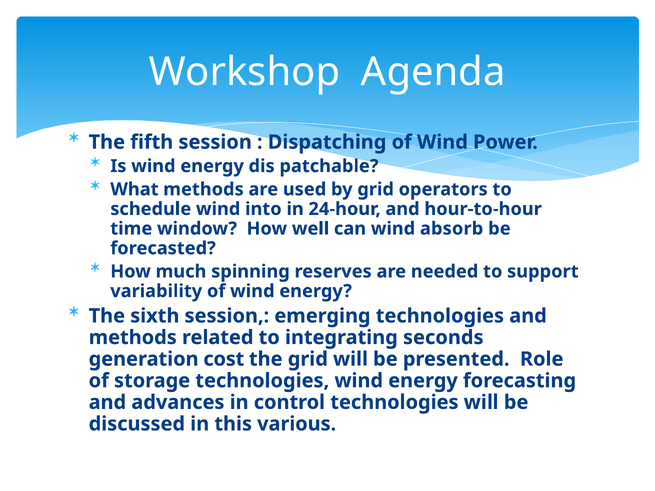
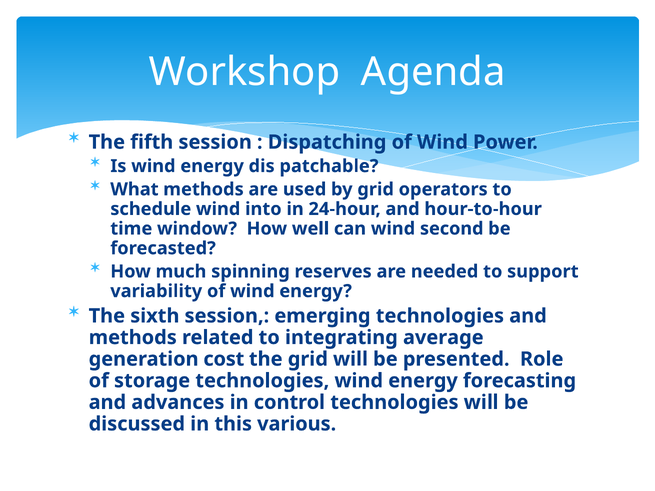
absorb: absorb -> second
seconds: seconds -> average
